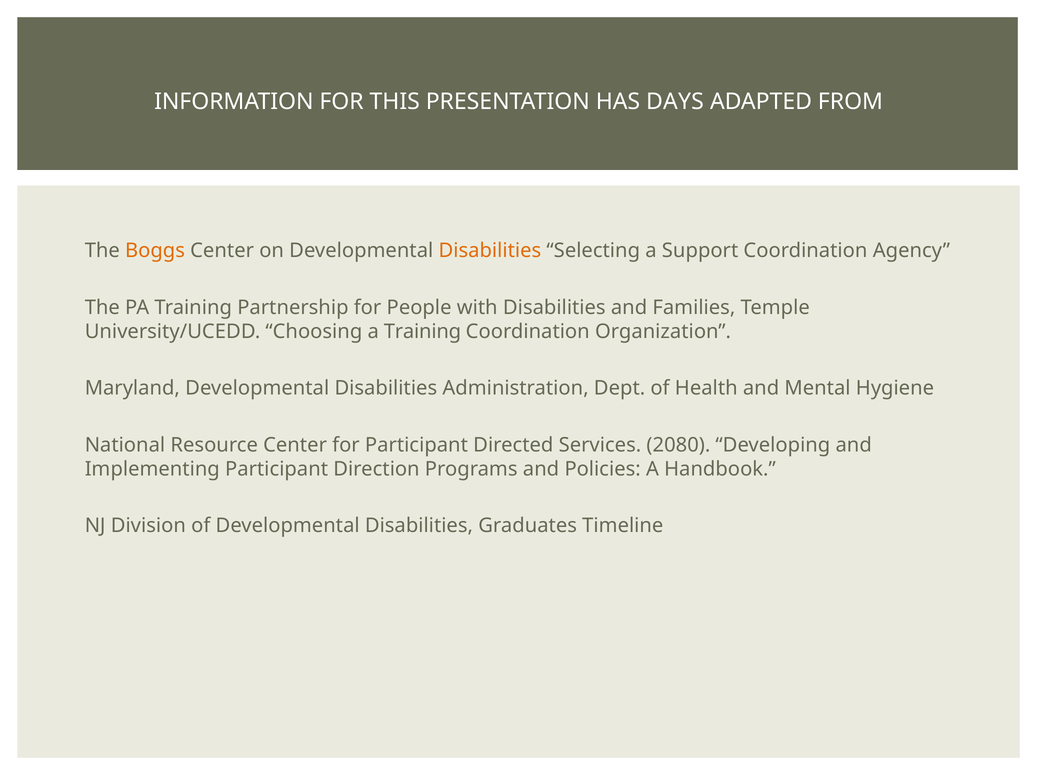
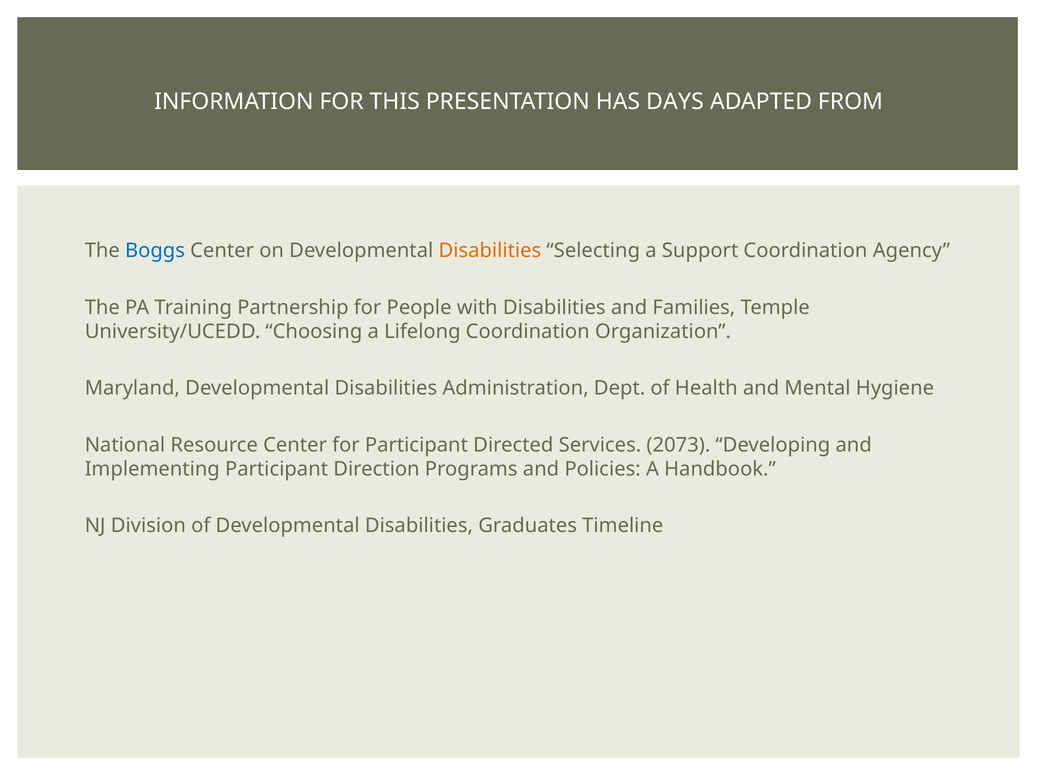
Boggs colour: orange -> blue
a Training: Training -> Lifelong
2080: 2080 -> 2073
